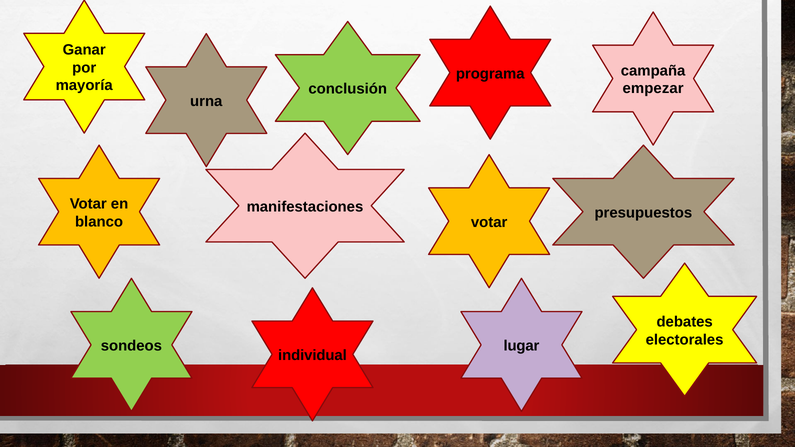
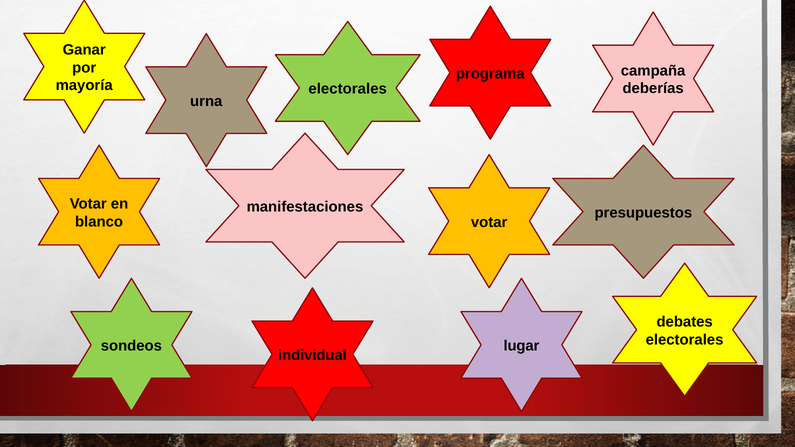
mayoría conclusión: conclusión -> electorales
empezar: empezar -> deberías
